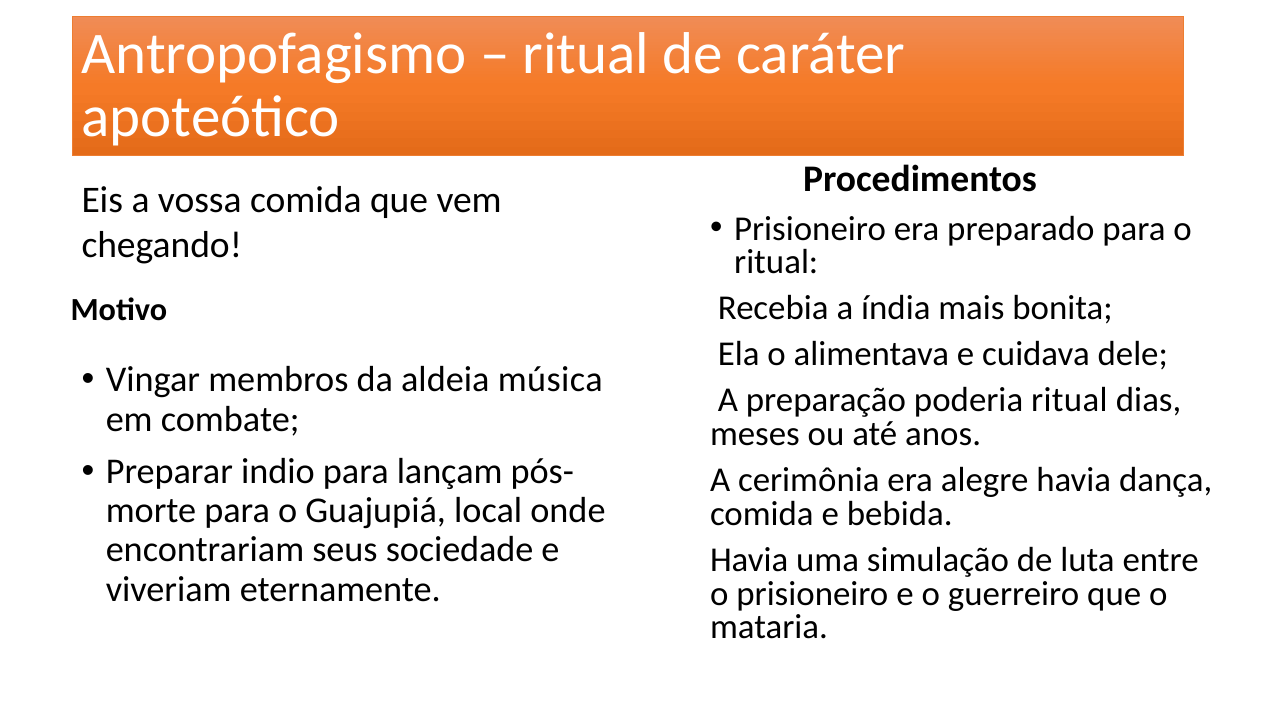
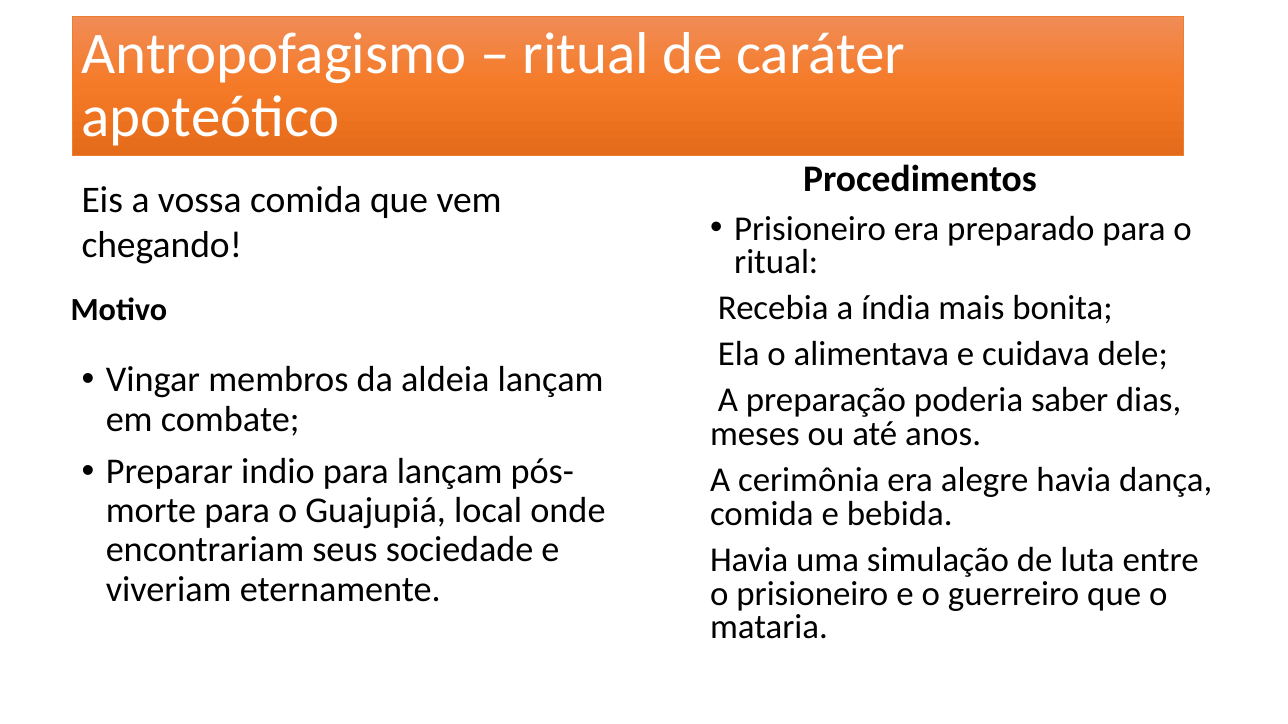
aldeia música: música -> lançam
poderia ritual: ritual -> saber
